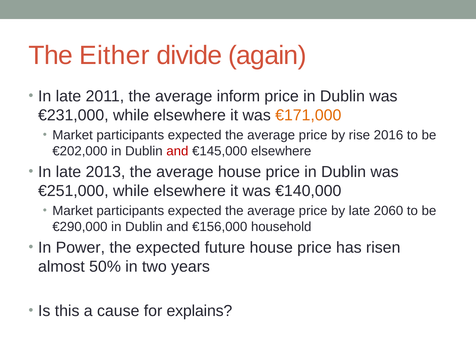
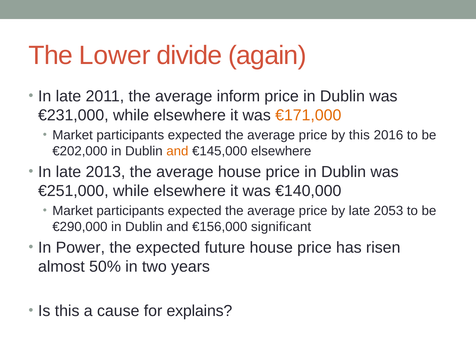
Either: Either -> Lower
by rise: rise -> this
and at (177, 151) colour: red -> orange
2060: 2060 -> 2053
household: household -> significant
